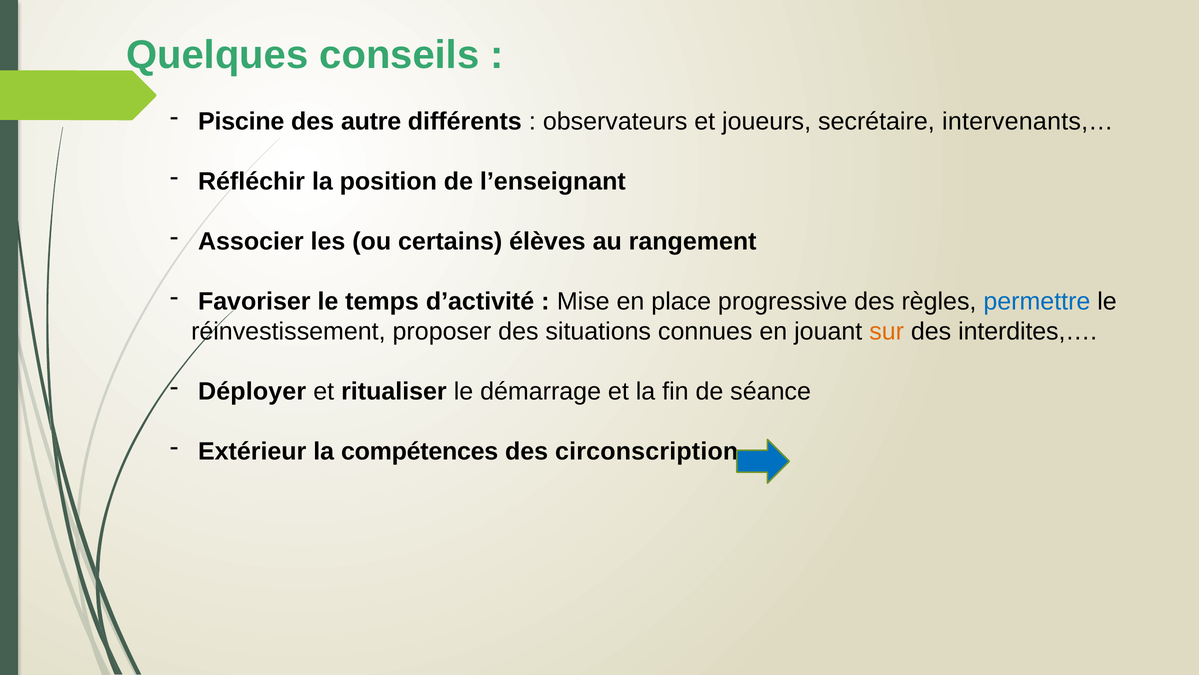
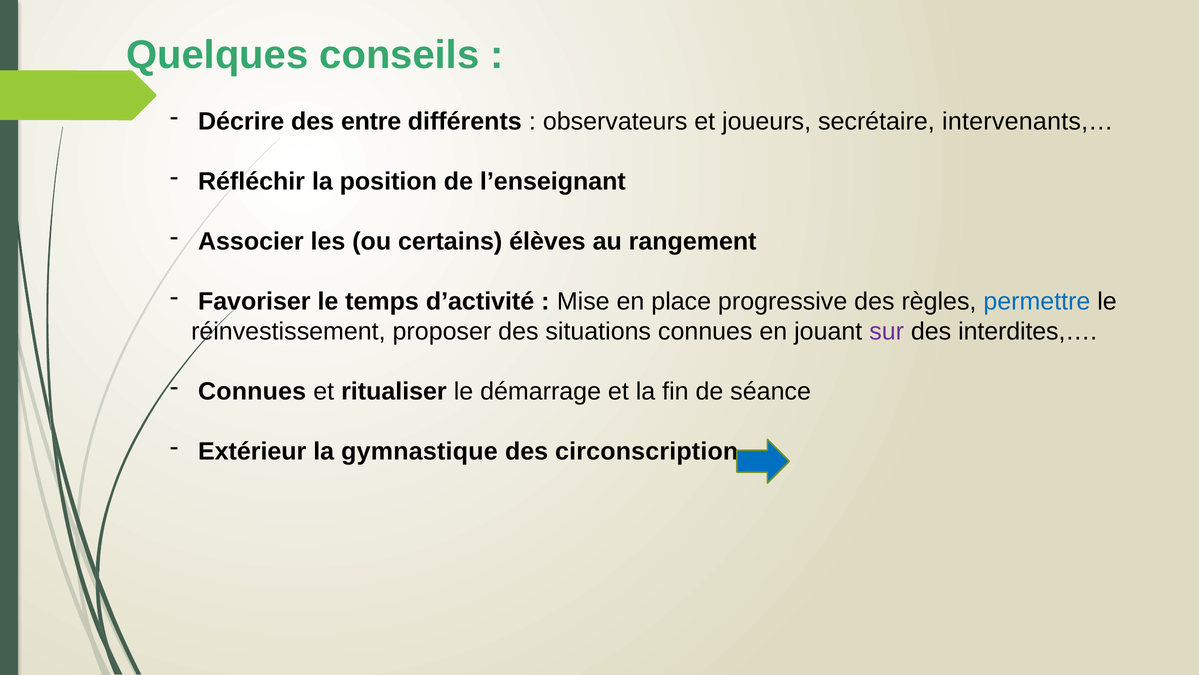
Piscine: Piscine -> Décrire
autre: autre -> entre
sur colour: orange -> purple
Déployer at (252, 391): Déployer -> Connues
compétences: compétences -> gymnastique
